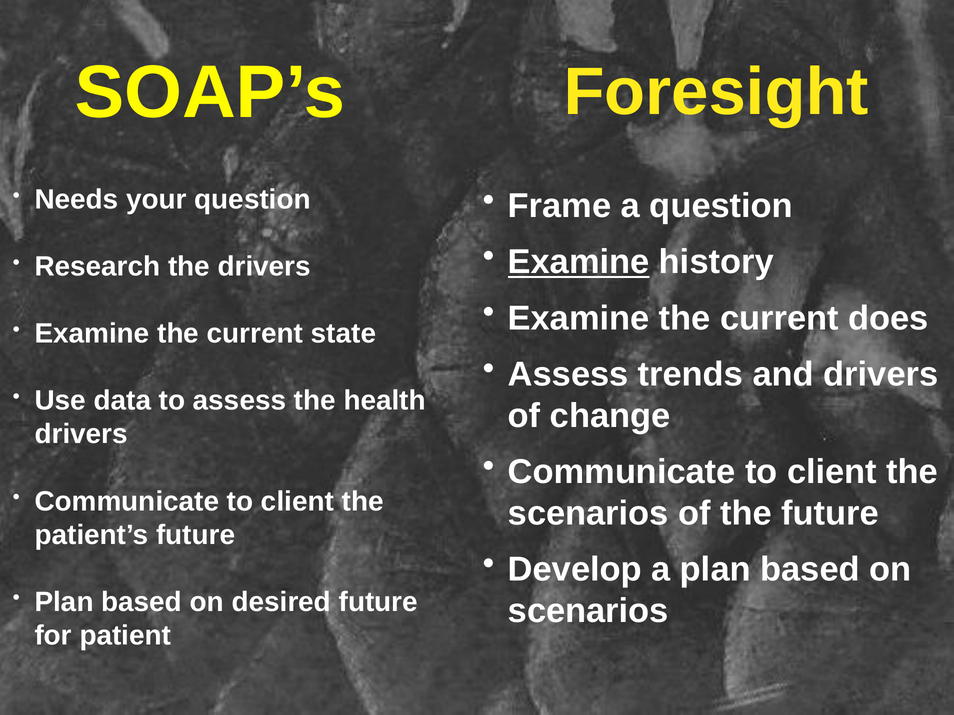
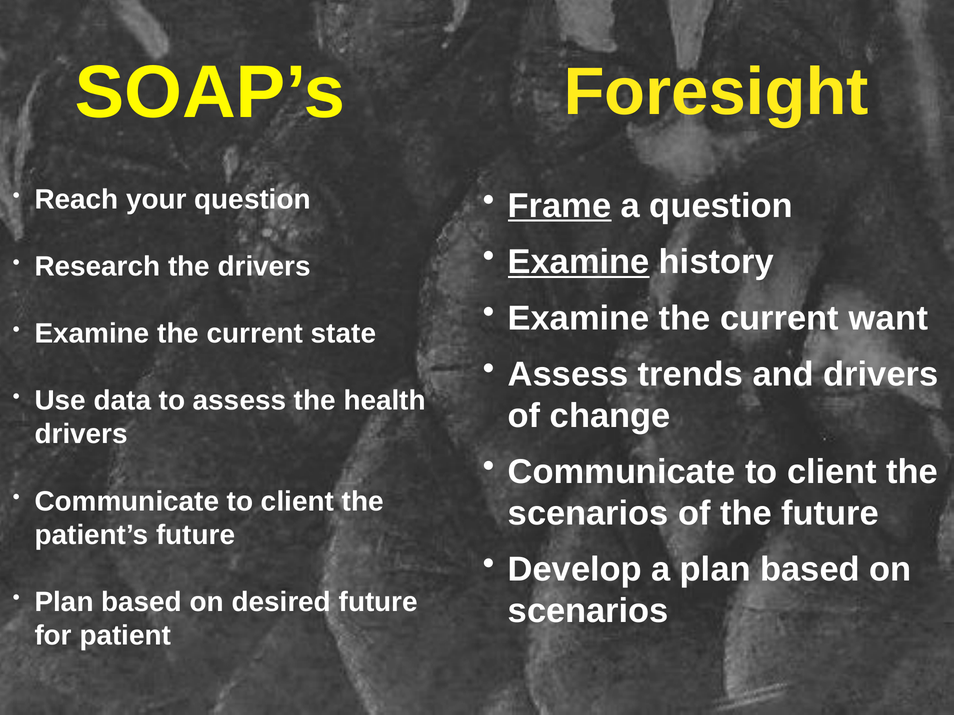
Frame underline: none -> present
Needs: Needs -> Reach
does: does -> want
